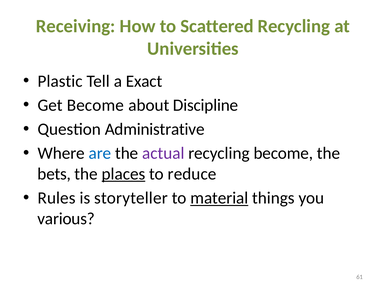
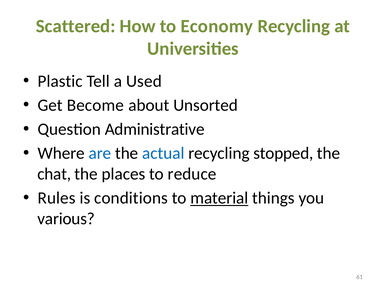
Receiving: Receiving -> Scattered
Scattered: Scattered -> Economy
Exact: Exact -> Used
Discipline: Discipline -> Unsorted
actual colour: purple -> blue
recycling become: become -> stopped
bets: bets -> chat
places underline: present -> none
storyteller: storyteller -> conditions
